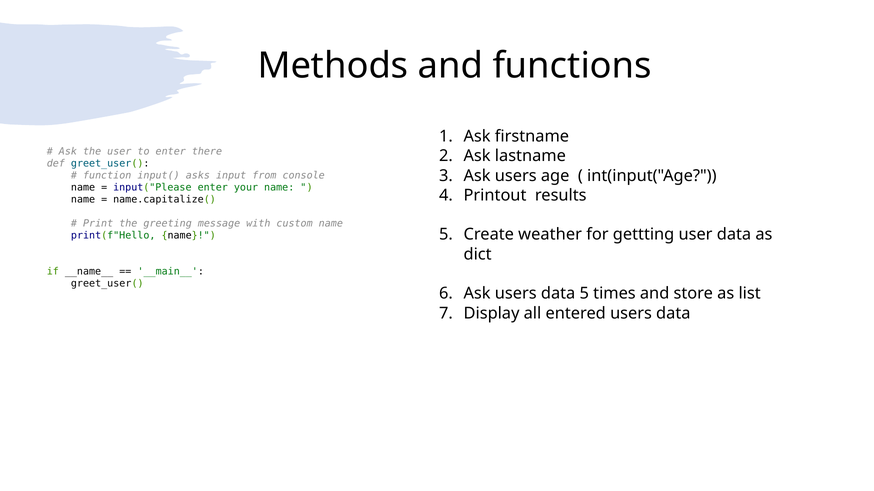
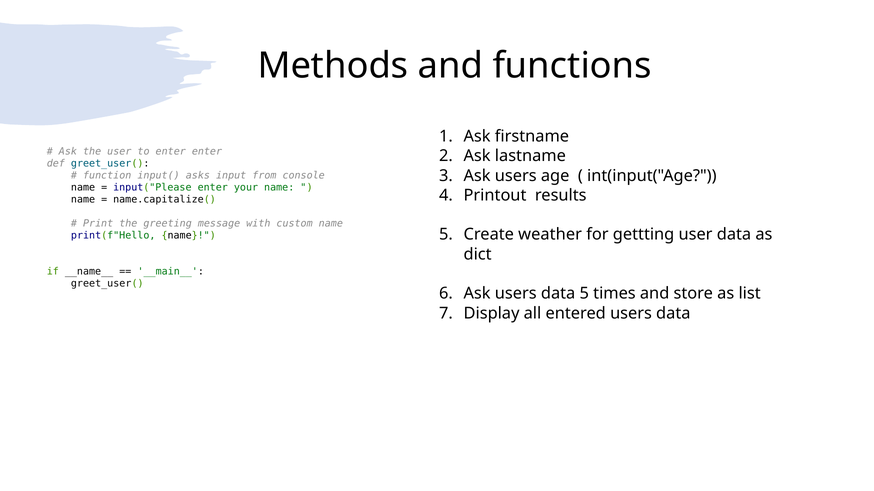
enter there: there -> enter
